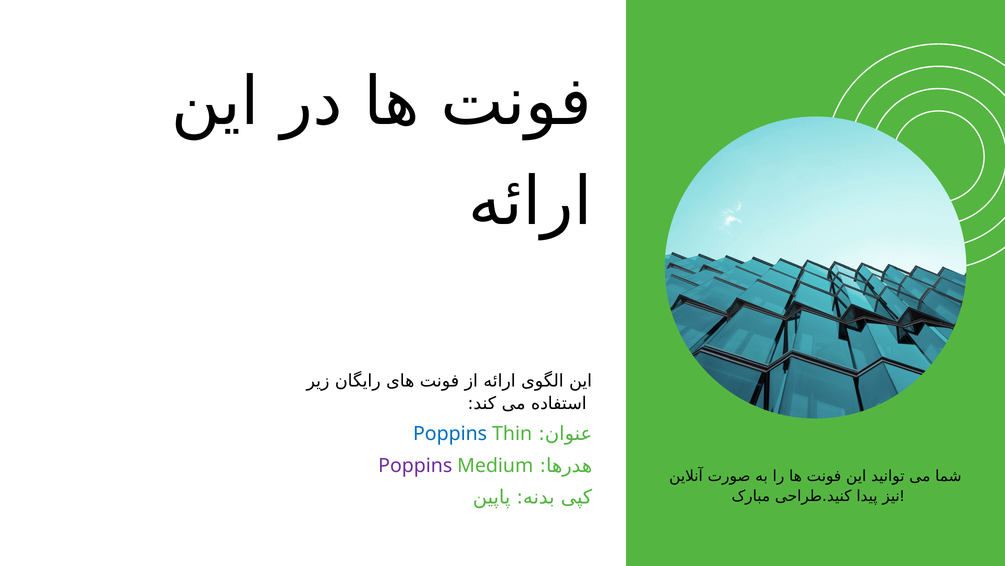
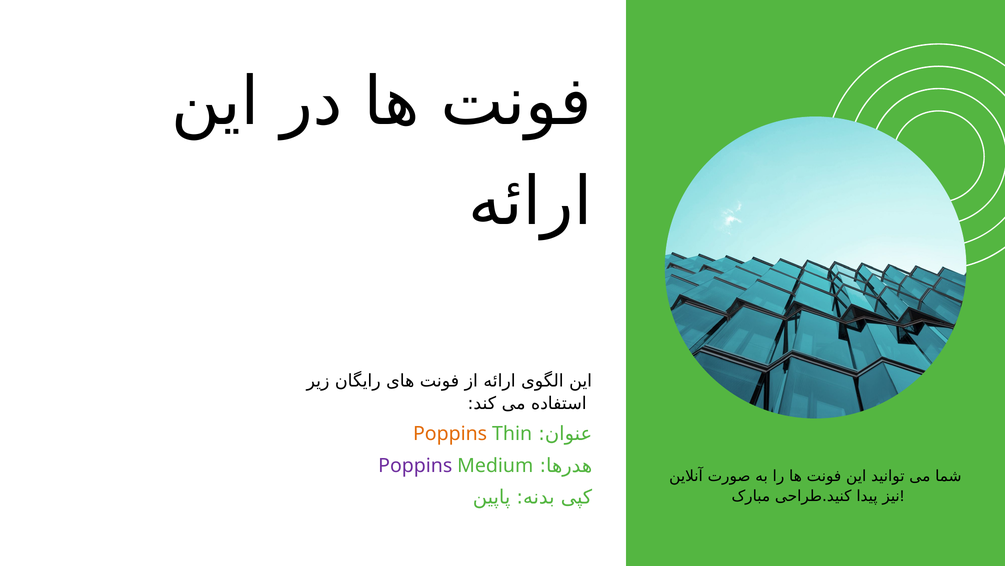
Poppins at (450, 433) colour: blue -> orange
